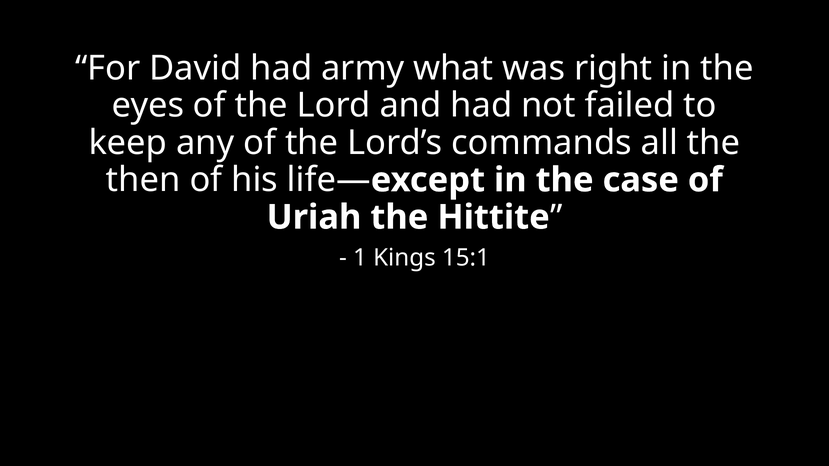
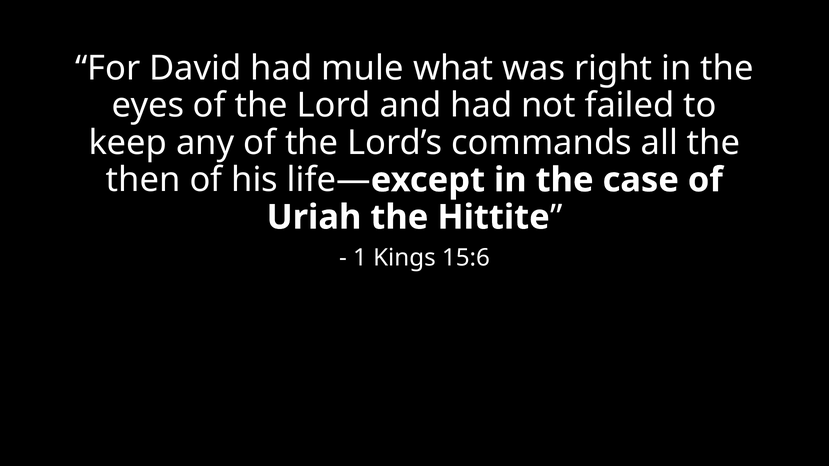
army: army -> mule
15:1: 15:1 -> 15:6
